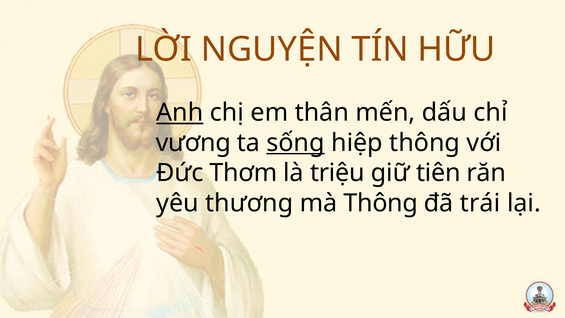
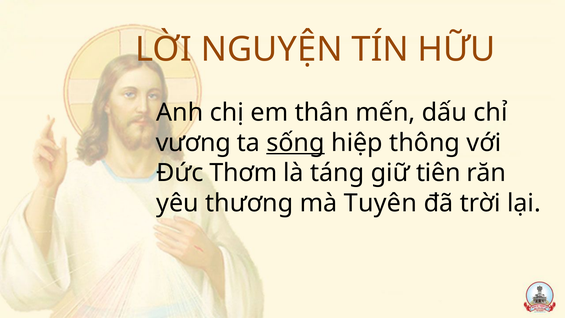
Anh underline: present -> none
triệu: triệu -> táng
mà Thông: Thông -> Tuyên
trái: trái -> trời
